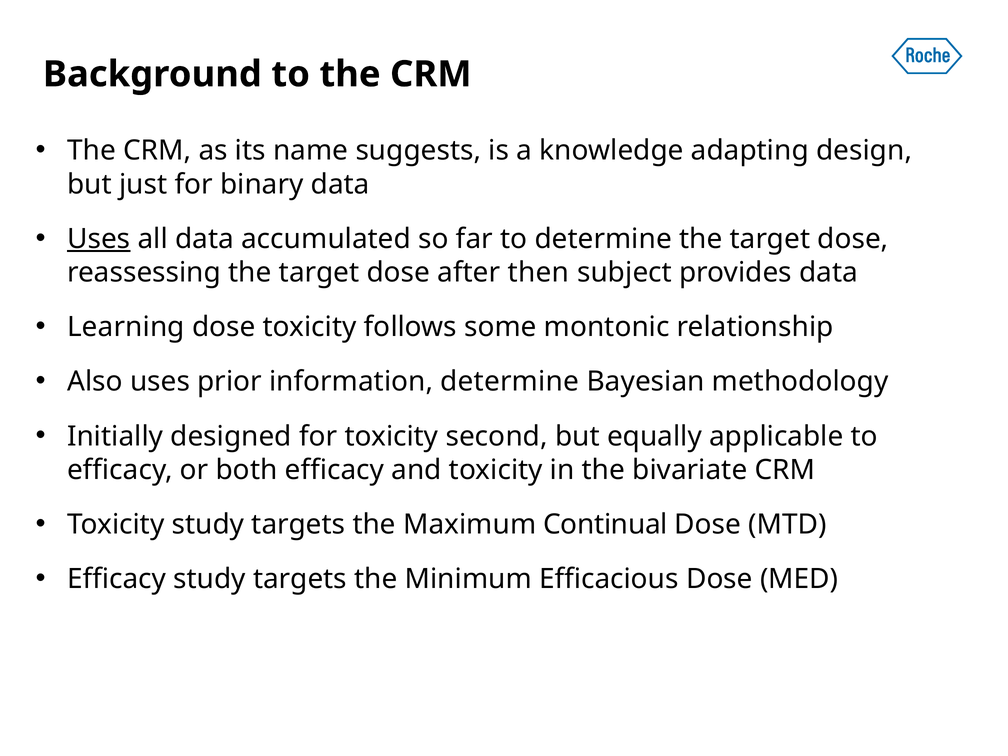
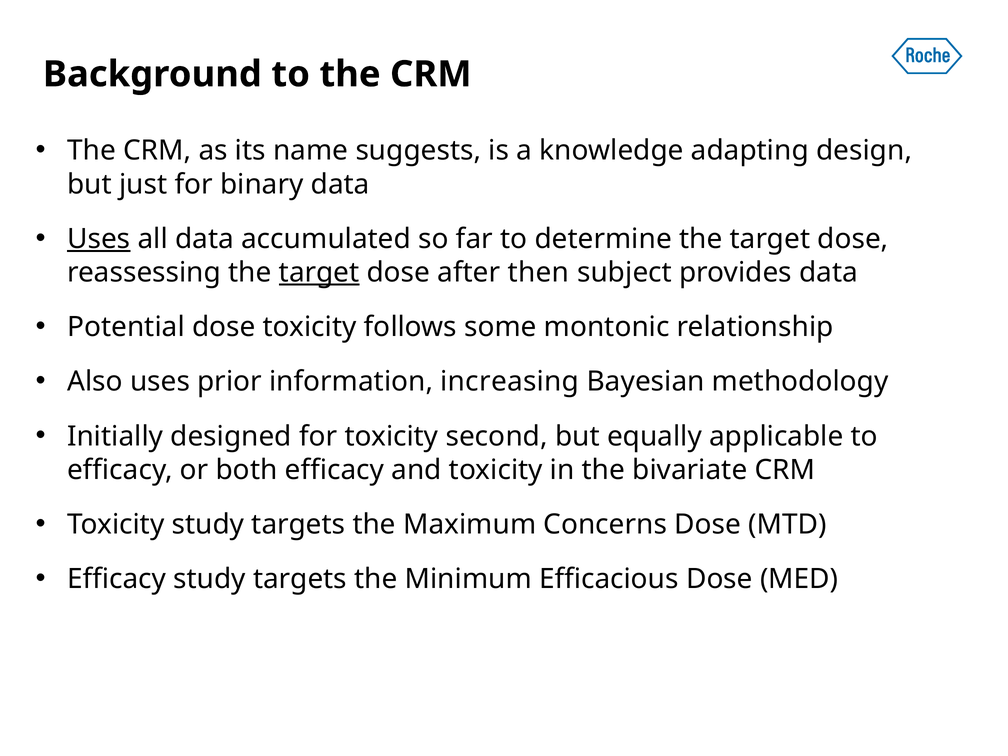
target at (319, 273) underline: none -> present
Learning: Learning -> Potential
information determine: determine -> increasing
Continual: Continual -> Concerns
